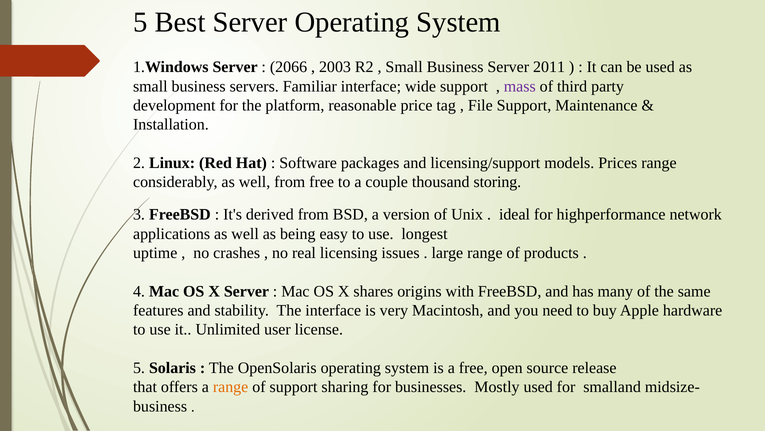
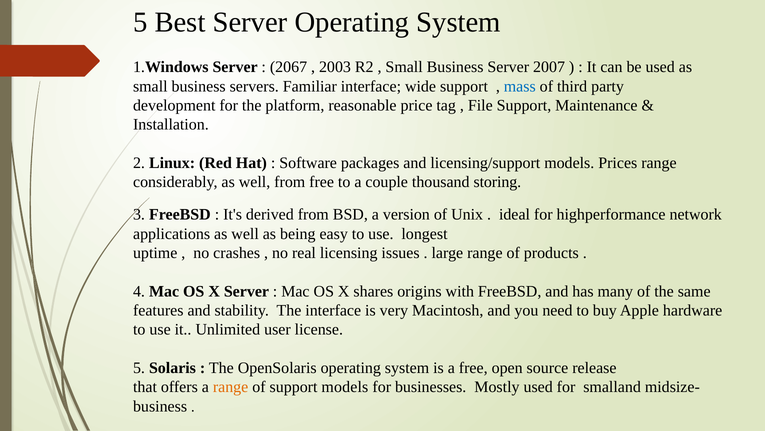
2066: 2066 -> 2067
2011: 2011 -> 2007
mass colour: purple -> blue
support sharing: sharing -> models
